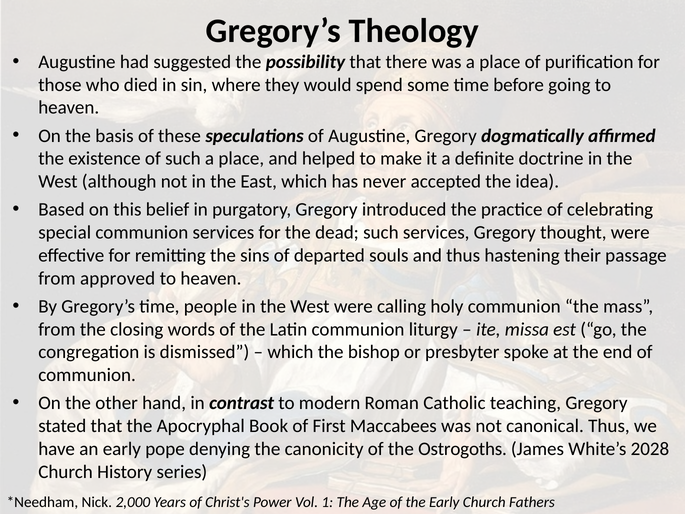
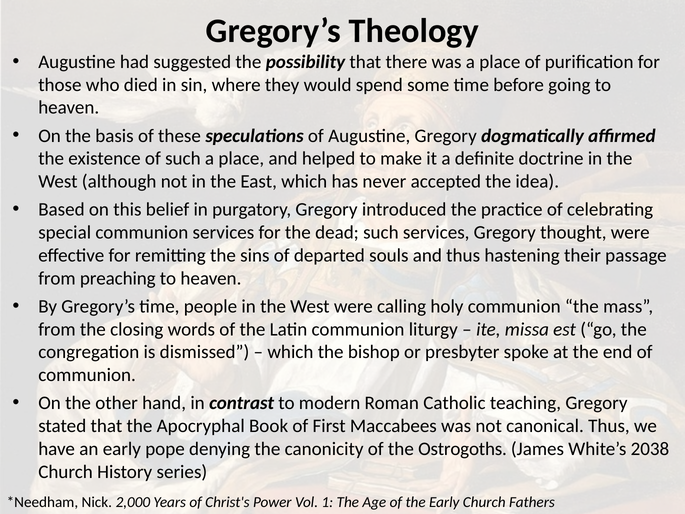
approved: approved -> preaching
2028: 2028 -> 2038
